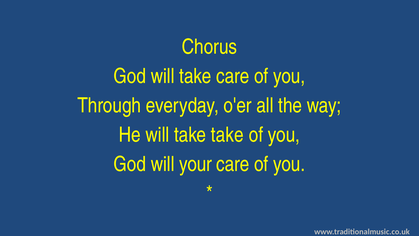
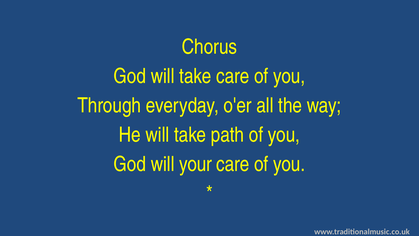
take take: take -> path
